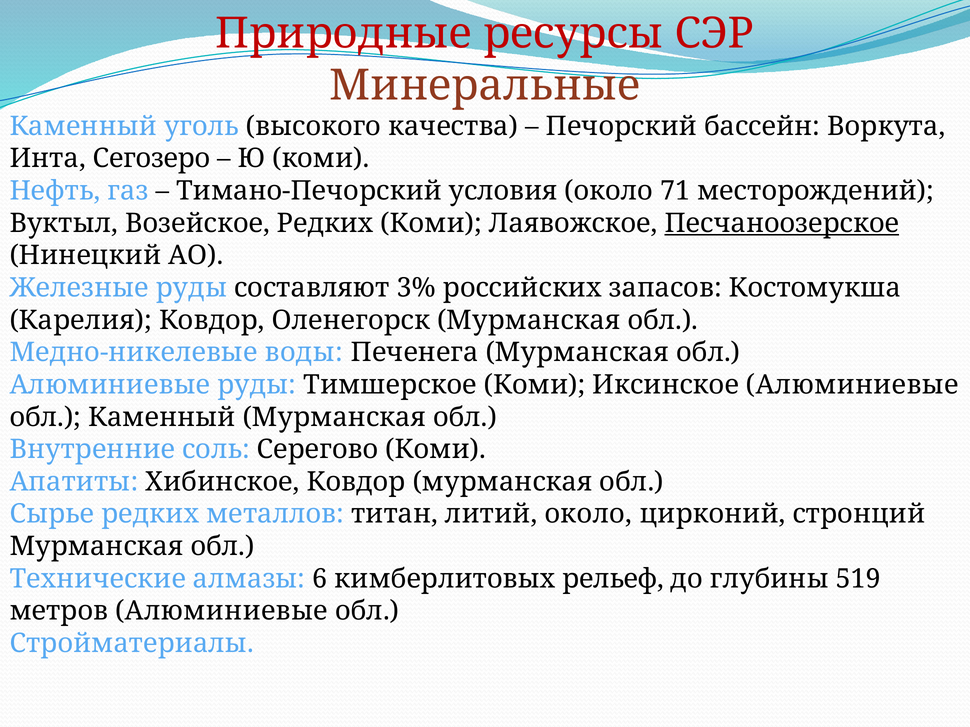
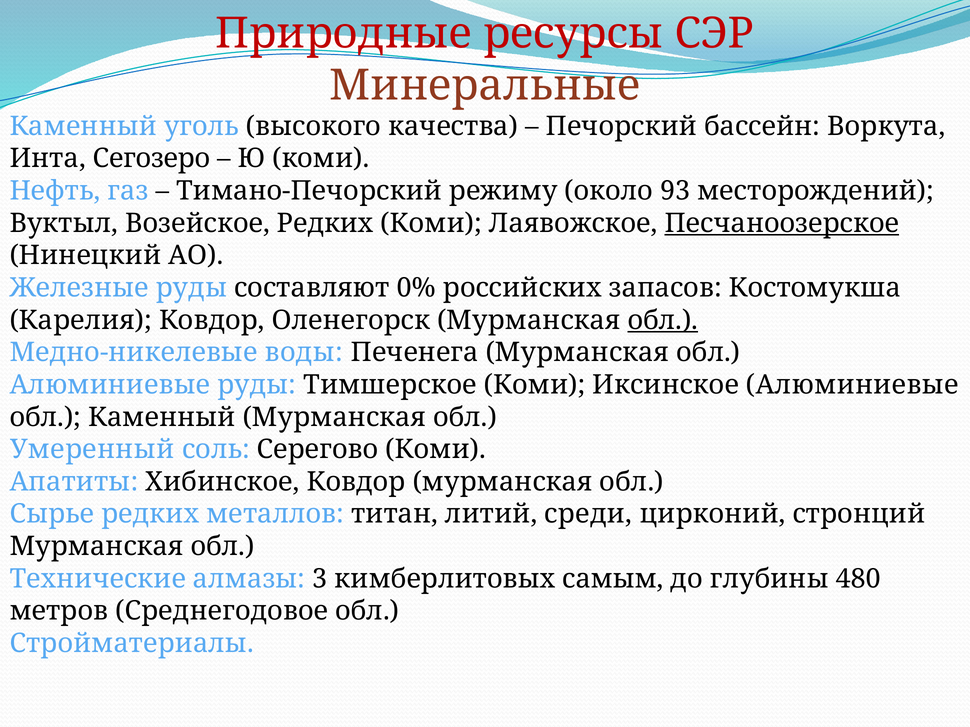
условия: условия -> режиму
71: 71 -> 93
3%: 3% -> 0%
обл at (663, 320) underline: none -> present
Внутренние: Внутренние -> Умеренный
литий около: около -> среди
6: 6 -> 3
рельеф: рельеф -> самым
519: 519 -> 480
метров Алюминиевые: Алюминиевые -> Среднегодовое
